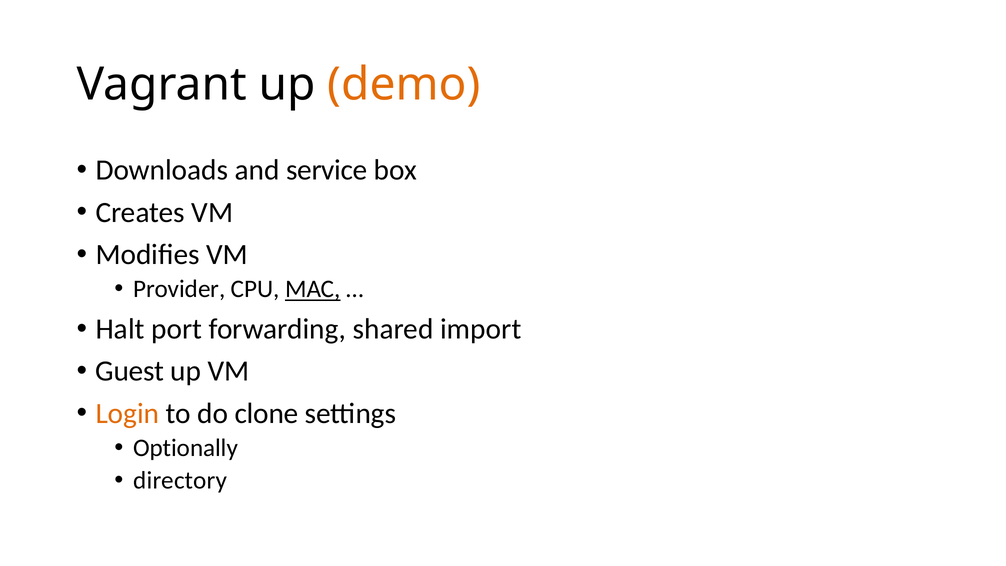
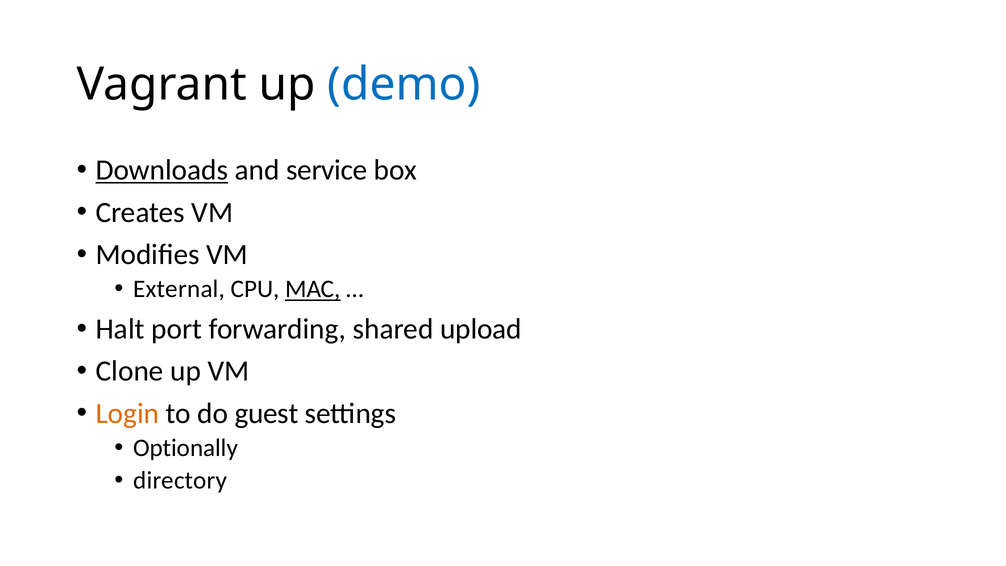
demo colour: orange -> blue
Downloads underline: none -> present
Provider: Provider -> External
import: import -> upload
Guest: Guest -> Clone
clone: clone -> guest
